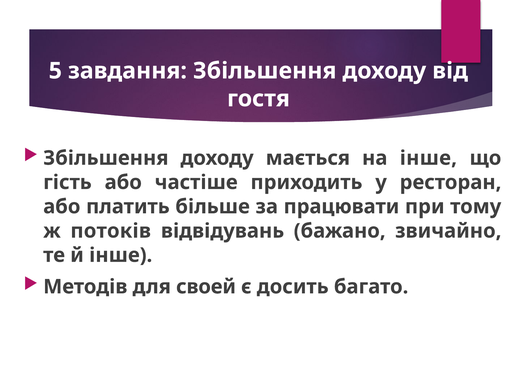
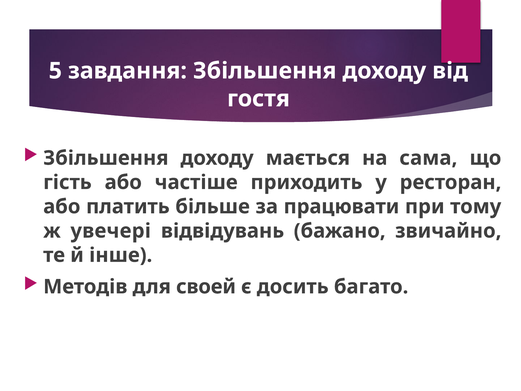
на інше: інше -> сама
потоків: потоків -> увечері
